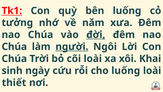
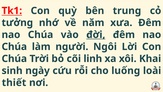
bên luống: luống -> trung
người underline: present -> none
cõi loài: loài -> linh
